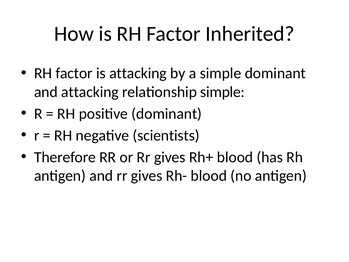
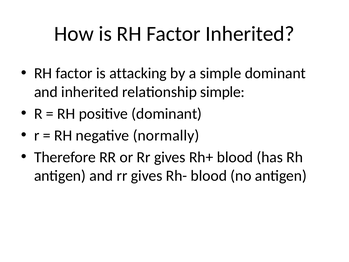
and attacking: attacking -> inherited
scientists: scientists -> normally
